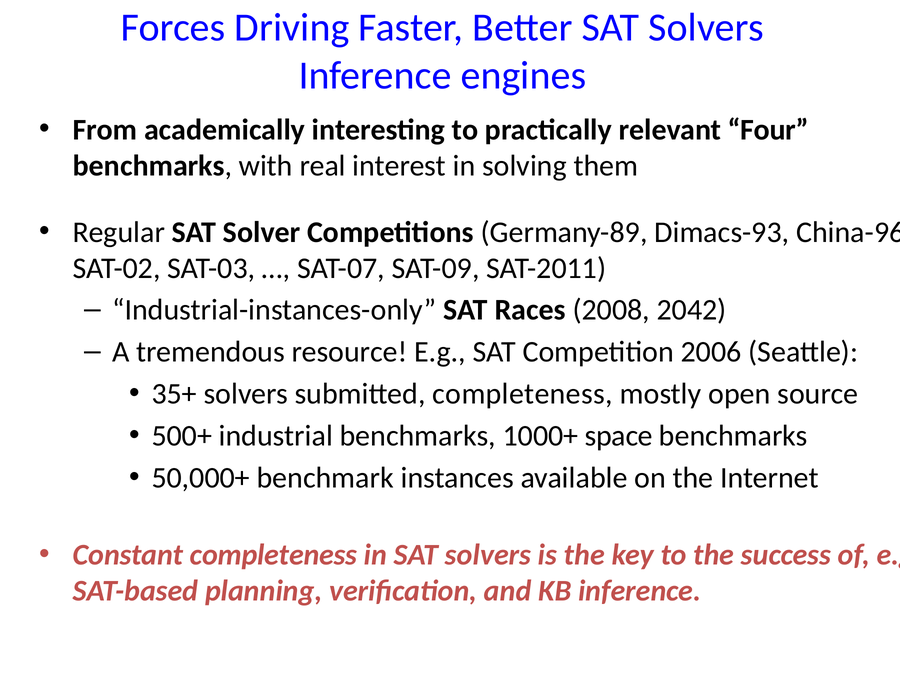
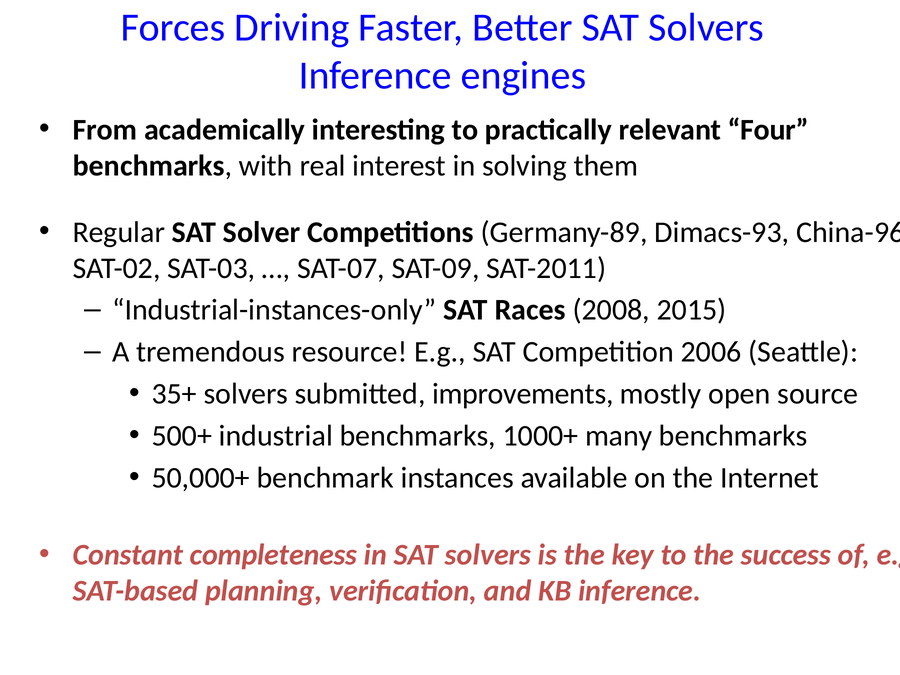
2042: 2042 -> 2015
submitted completeness: completeness -> improvements
space: space -> many
